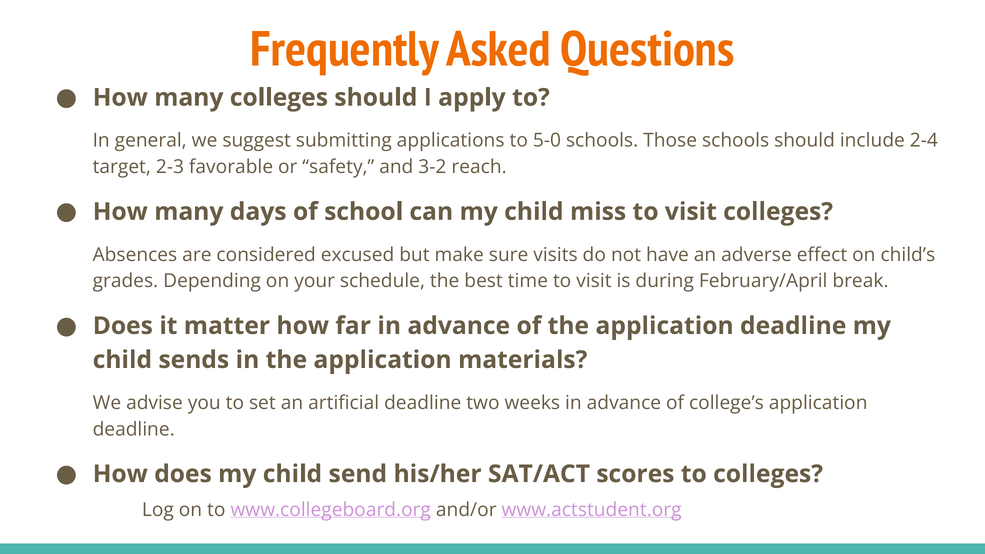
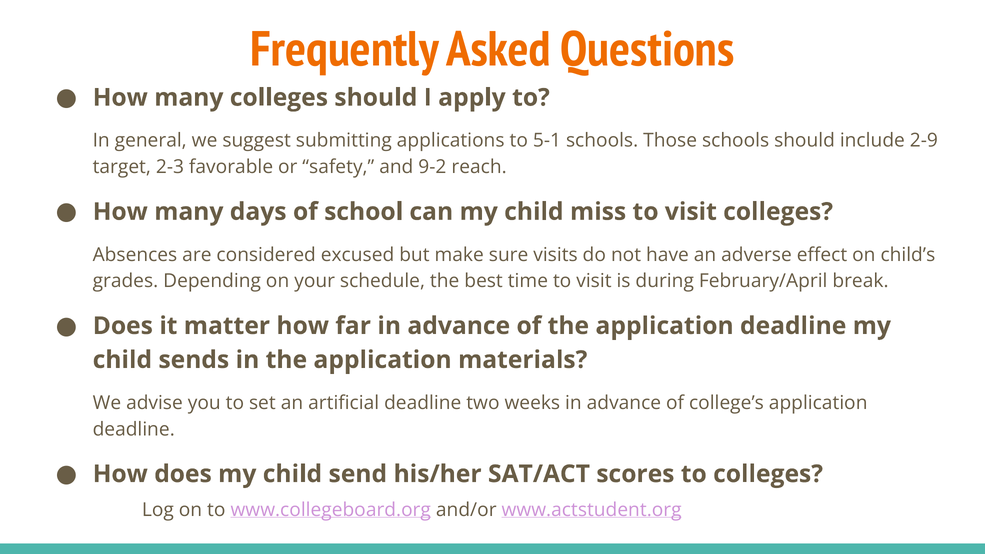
5-0: 5-0 -> 5-1
2-4: 2-4 -> 2-9
3-2: 3-2 -> 9-2
